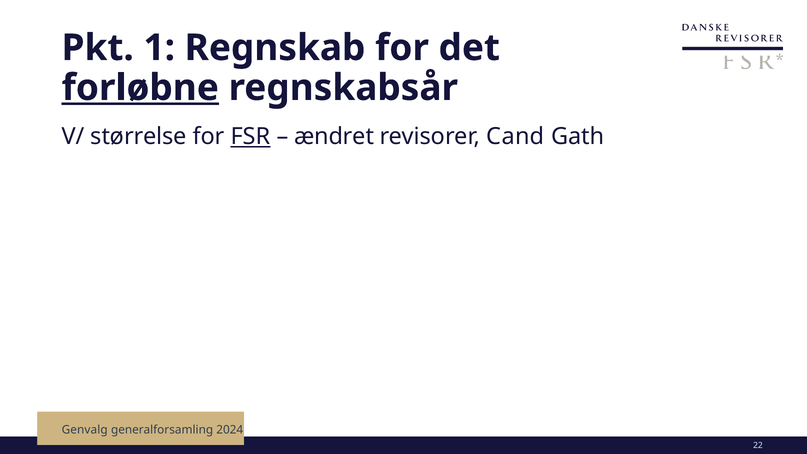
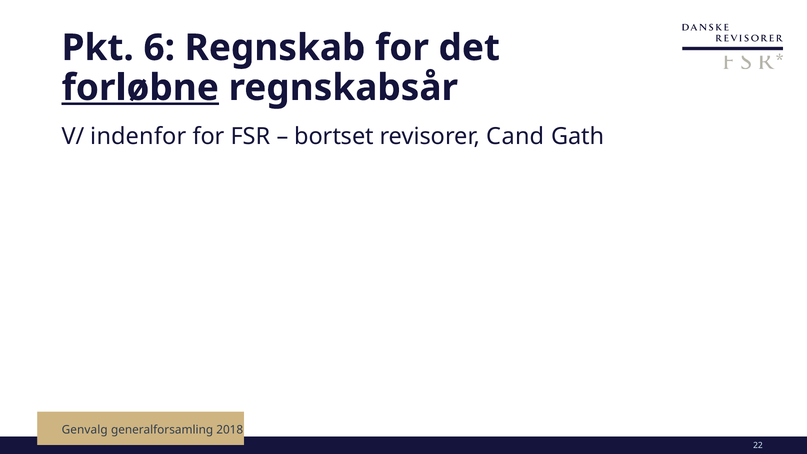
1: 1 -> 6
størrelse: størrelse -> indenfor
FSR underline: present -> none
ændret: ændret -> bortset
2024: 2024 -> 2018
